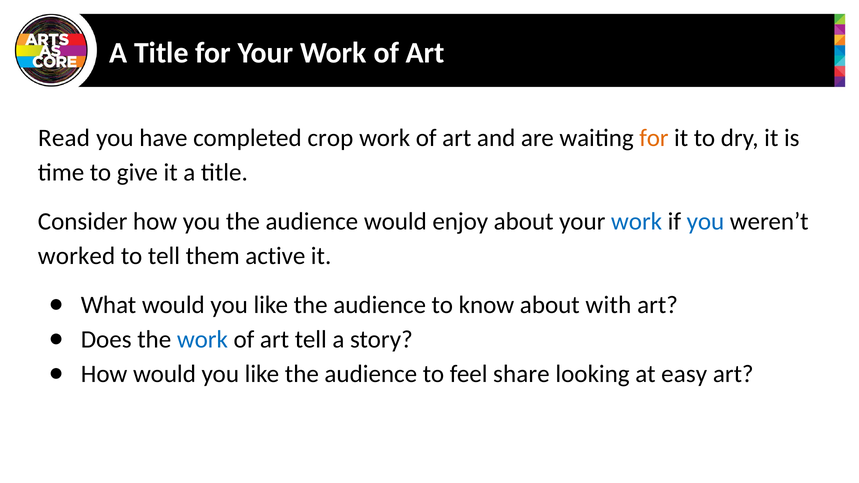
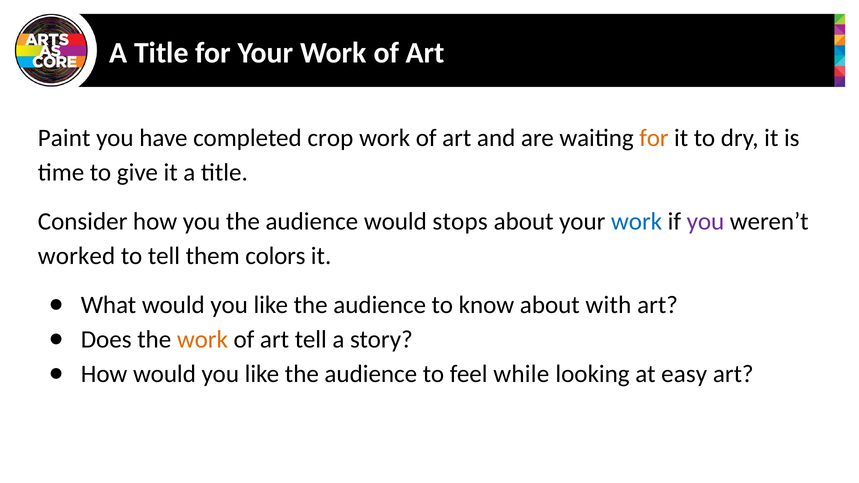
Read: Read -> Paint
enjoy: enjoy -> stops
you at (705, 222) colour: blue -> purple
active: active -> colors
work at (202, 340) colour: blue -> orange
share: share -> while
